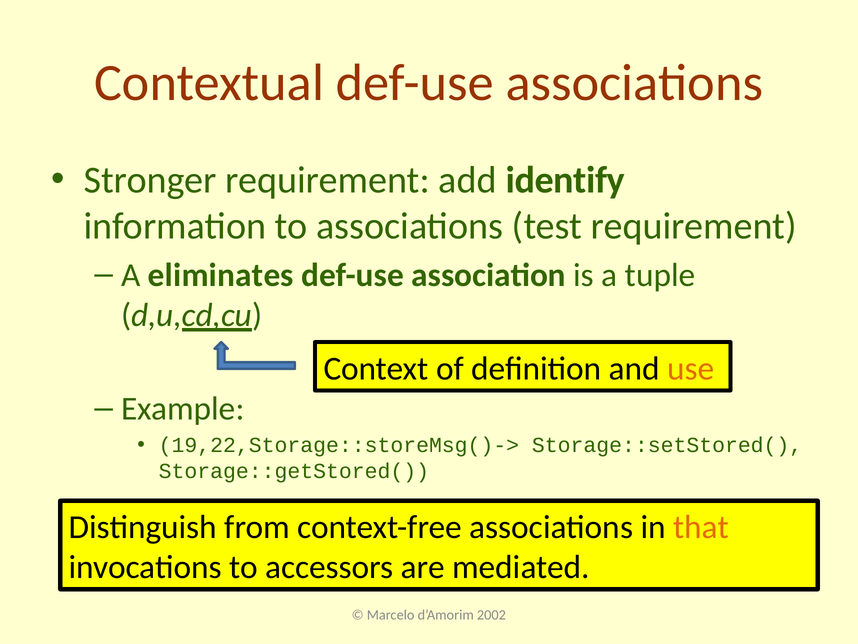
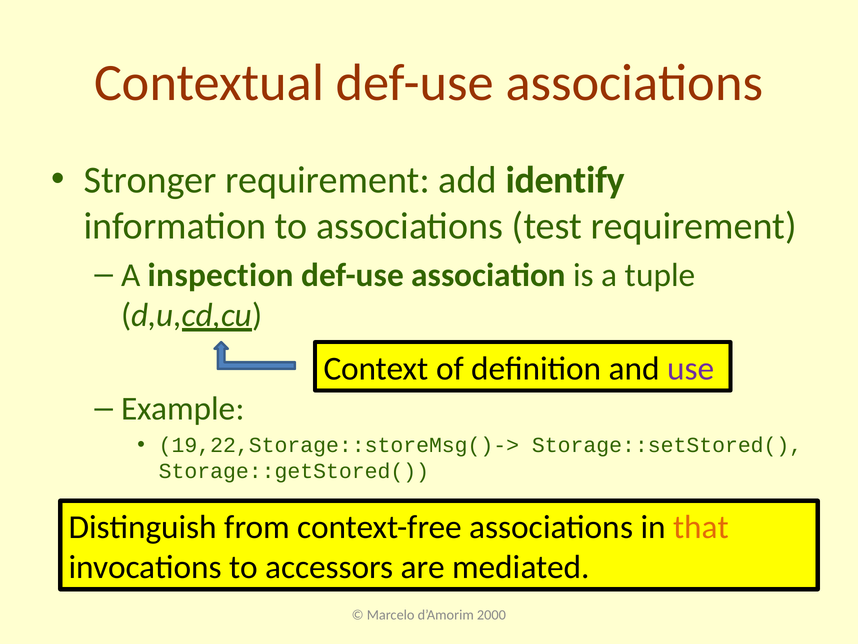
eliminates: eliminates -> inspection
use colour: orange -> purple
2002: 2002 -> 2000
